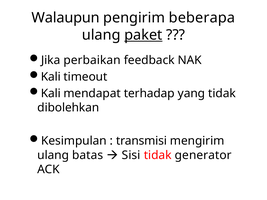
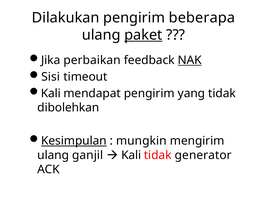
Walaupun: Walaupun -> Dilakukan
NAK underline: none -> present
Kali at (51, 77): Kali -> Sisi
mendapat terhadap: terhadap -> pengirim
Kesimpulan underline: none -> present
transmisi: transmisi -> mungkin
batas: batas -> ganjil
Sisi at (131, 155): Sisi -> Kali
